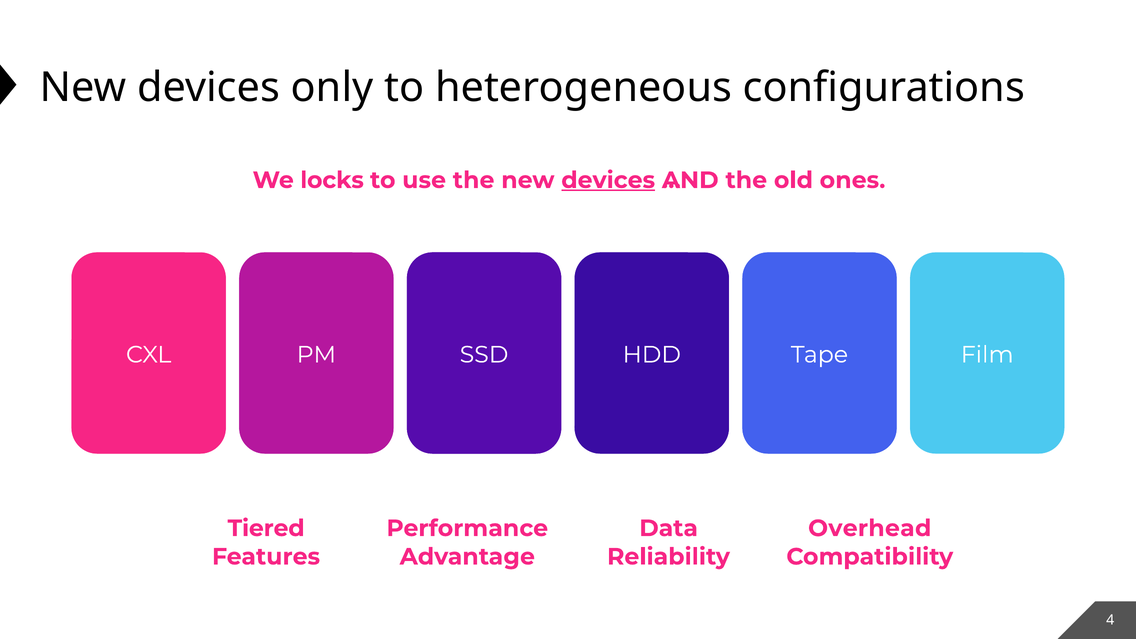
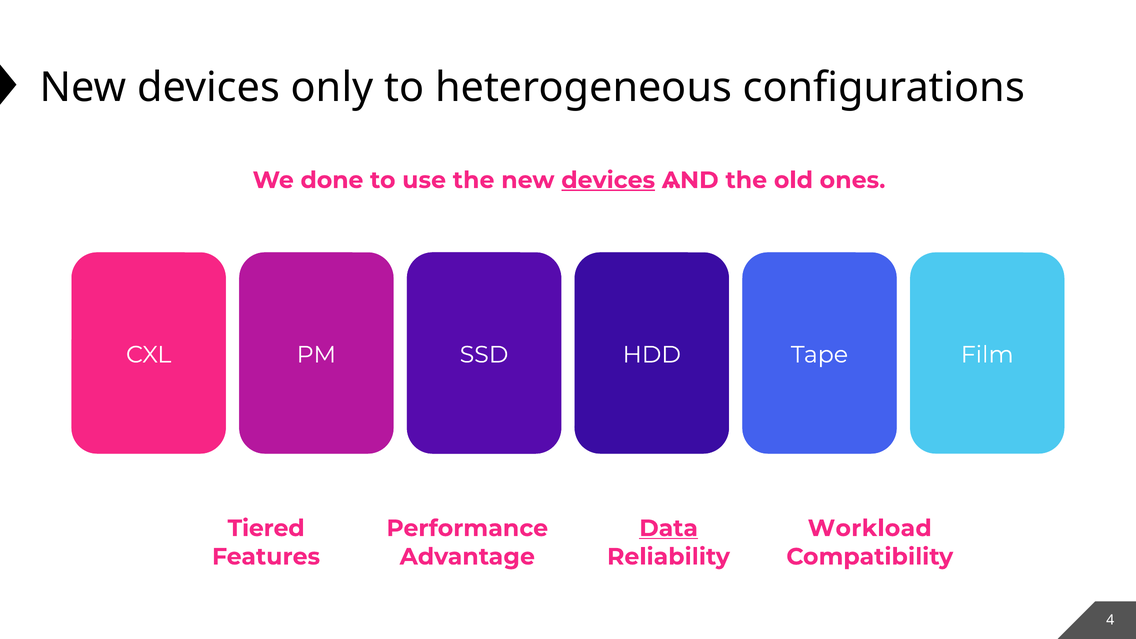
locks: locks -> done
Data underline: none -> present
Overhead: Overhead -> Workload
